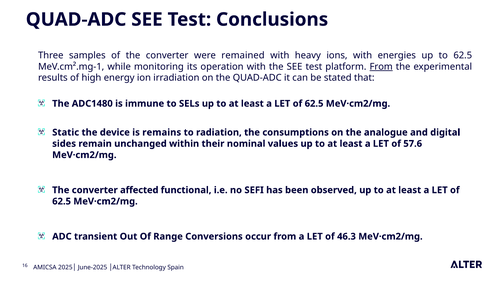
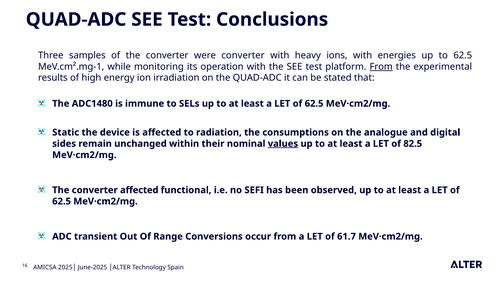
were remained: remained -> converter
is remains: remains -> affected
values underline: none -> present
57.6: 57.6 -> 82.5
46.3: 46.3 -> 61.7
